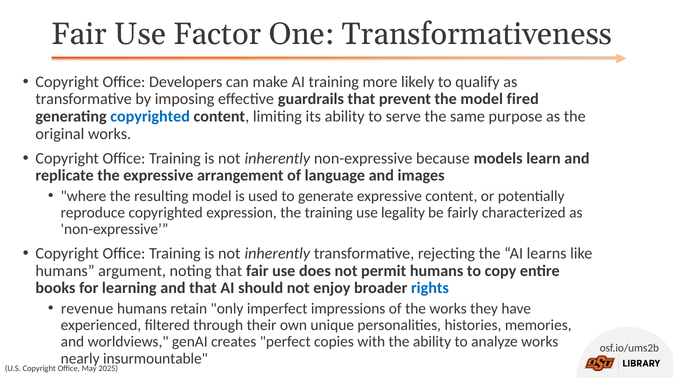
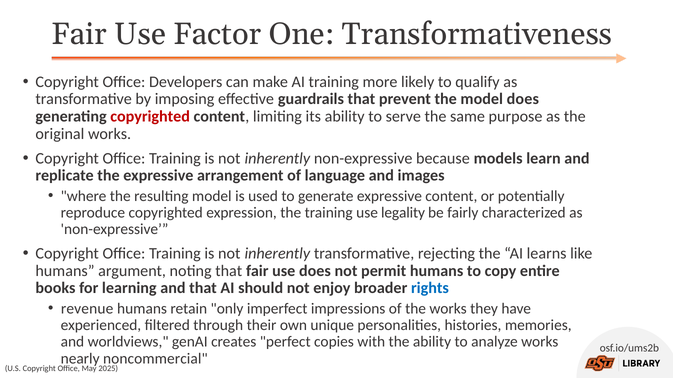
model fired: fired -> does
copyrighted at (150, 117) colour: blue -> red
insurmountable: insurmountable -> noncommercial
